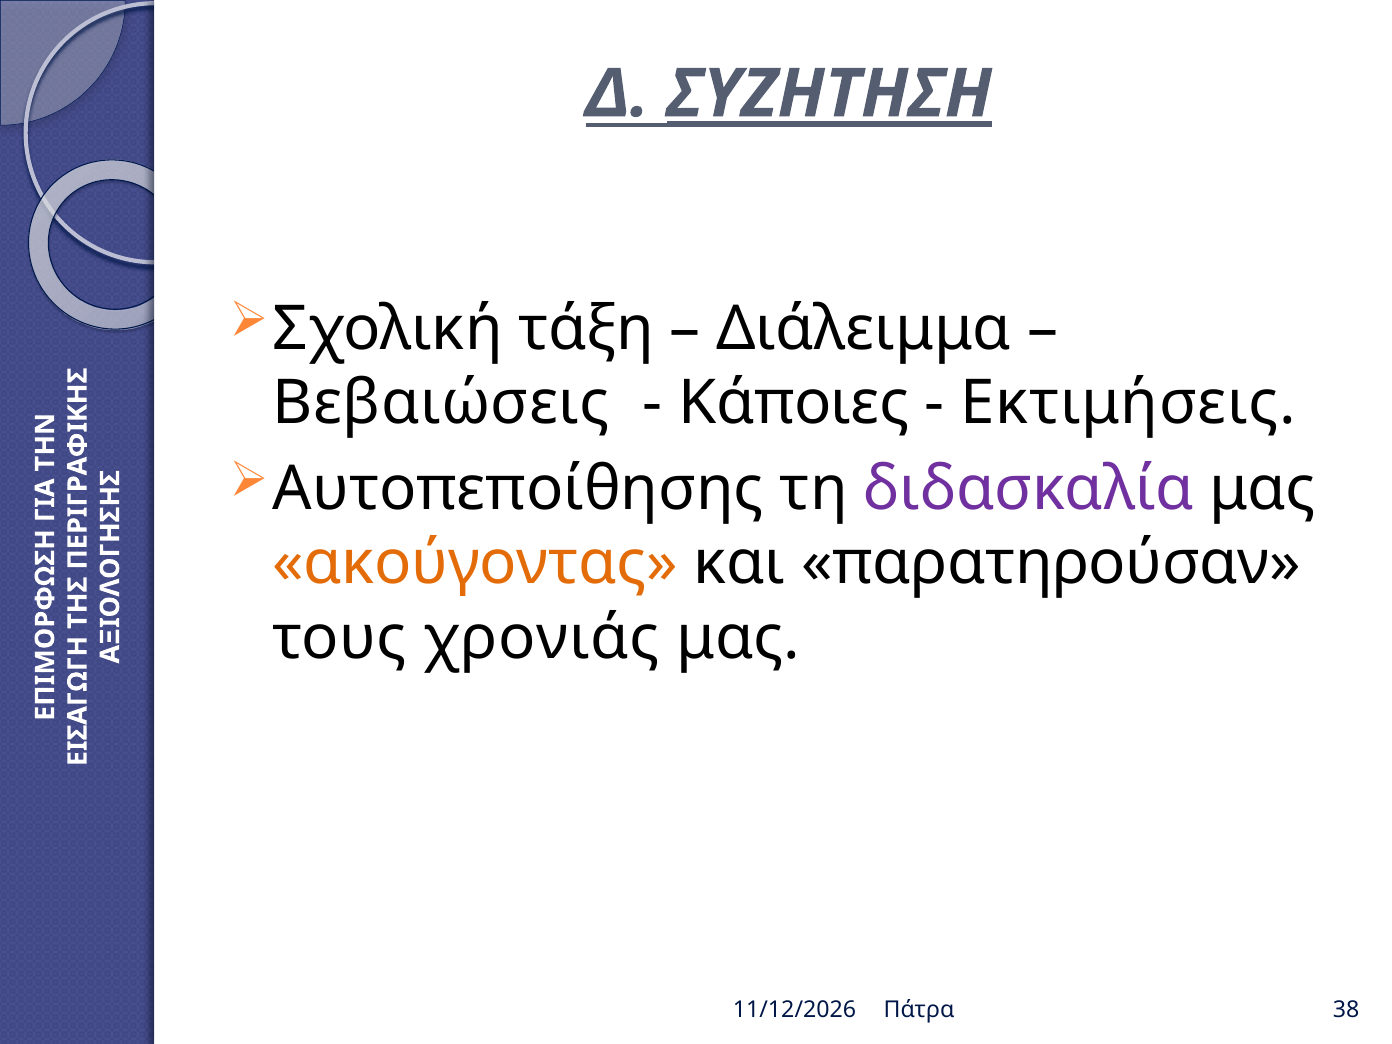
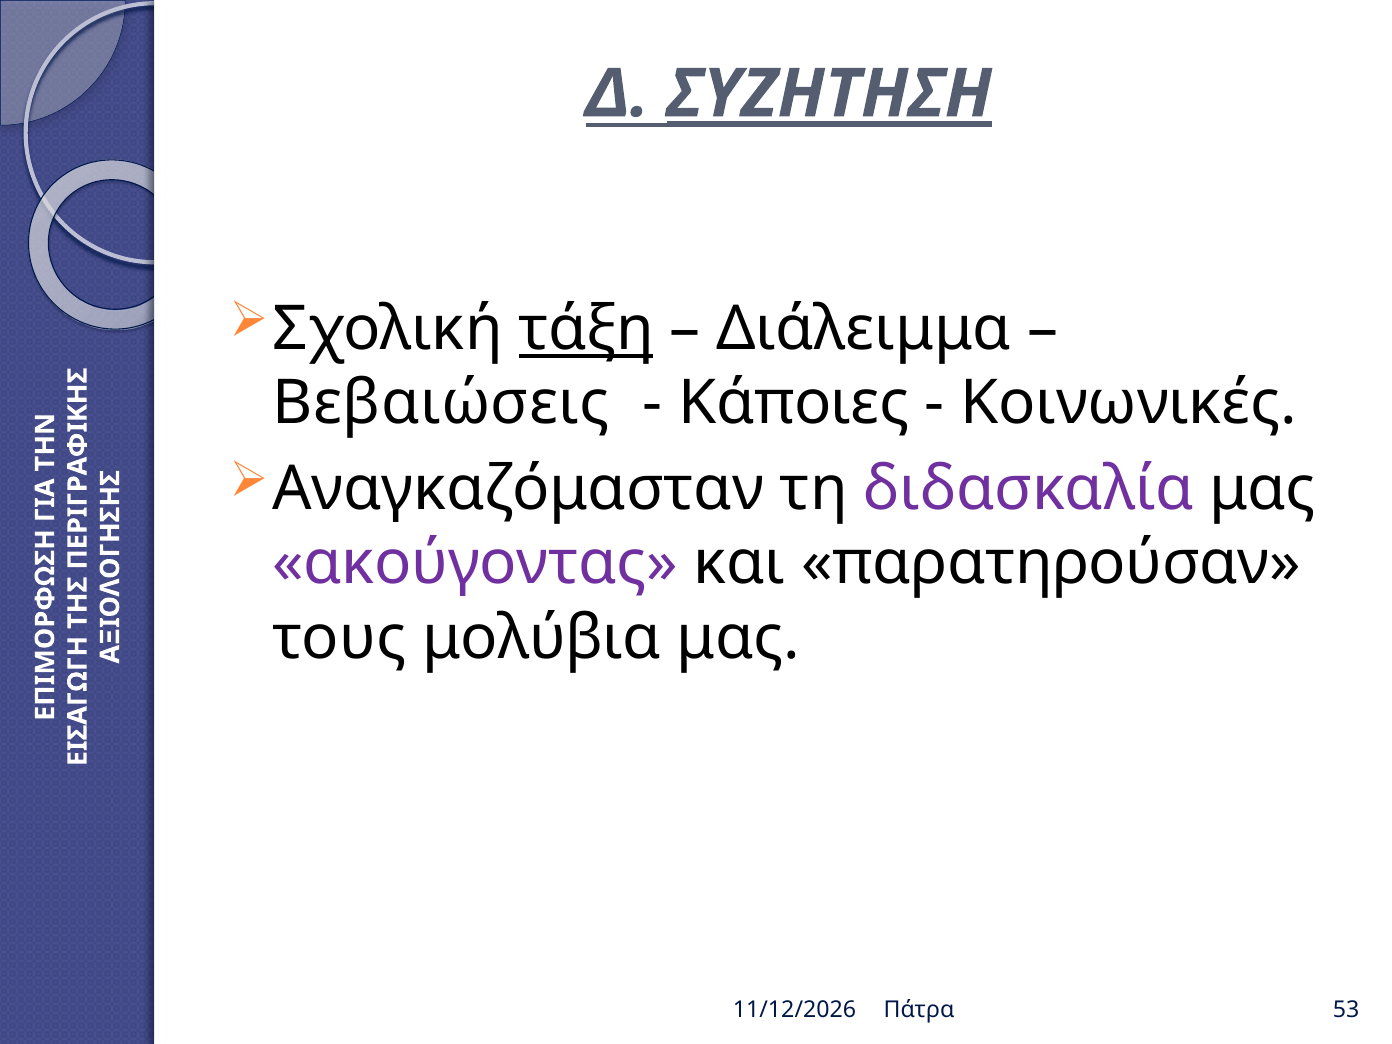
τάξη underline: none -> present
Εκτιμήσεις: Εκτιμήσεις -> Κοινωνικές
Αυτοπεποίθησης: Αυτοπεποίθησης -> Αναγκαζόμασταν
ακούγοντας colour: orange -> purple
χρονιάς: χρονιάς -> μολύβια
38: 38 -> 53
